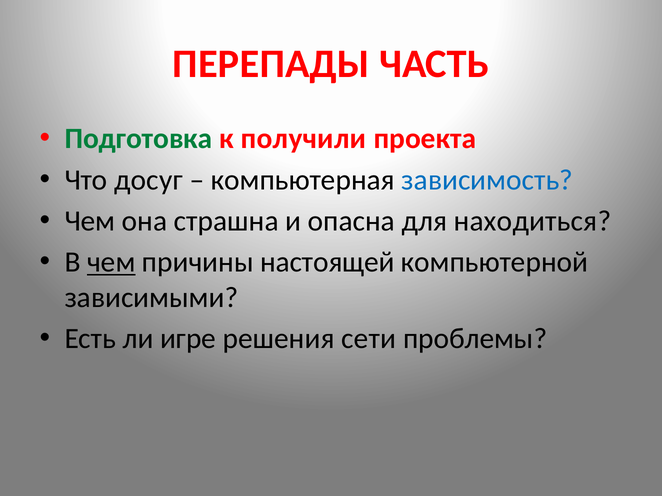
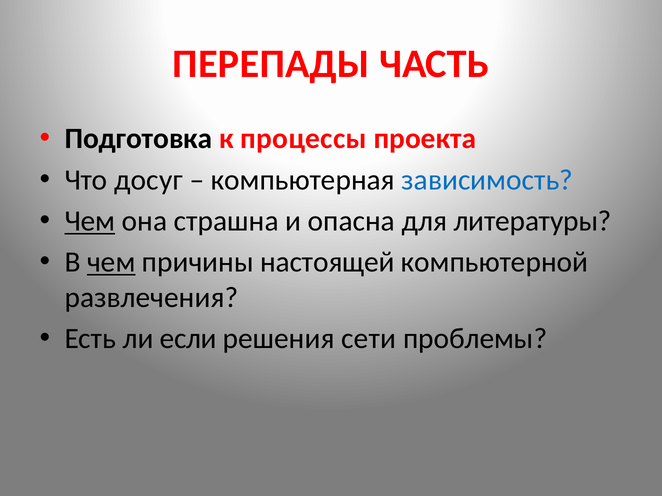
Подготовка colour: green -> black
получили: получили -> процессы
Чем at (90, 221) underline: none -> present
находиться: находиться -> литературы
зависимыми: зависимыми -> развлечения
игре: игре -> если
